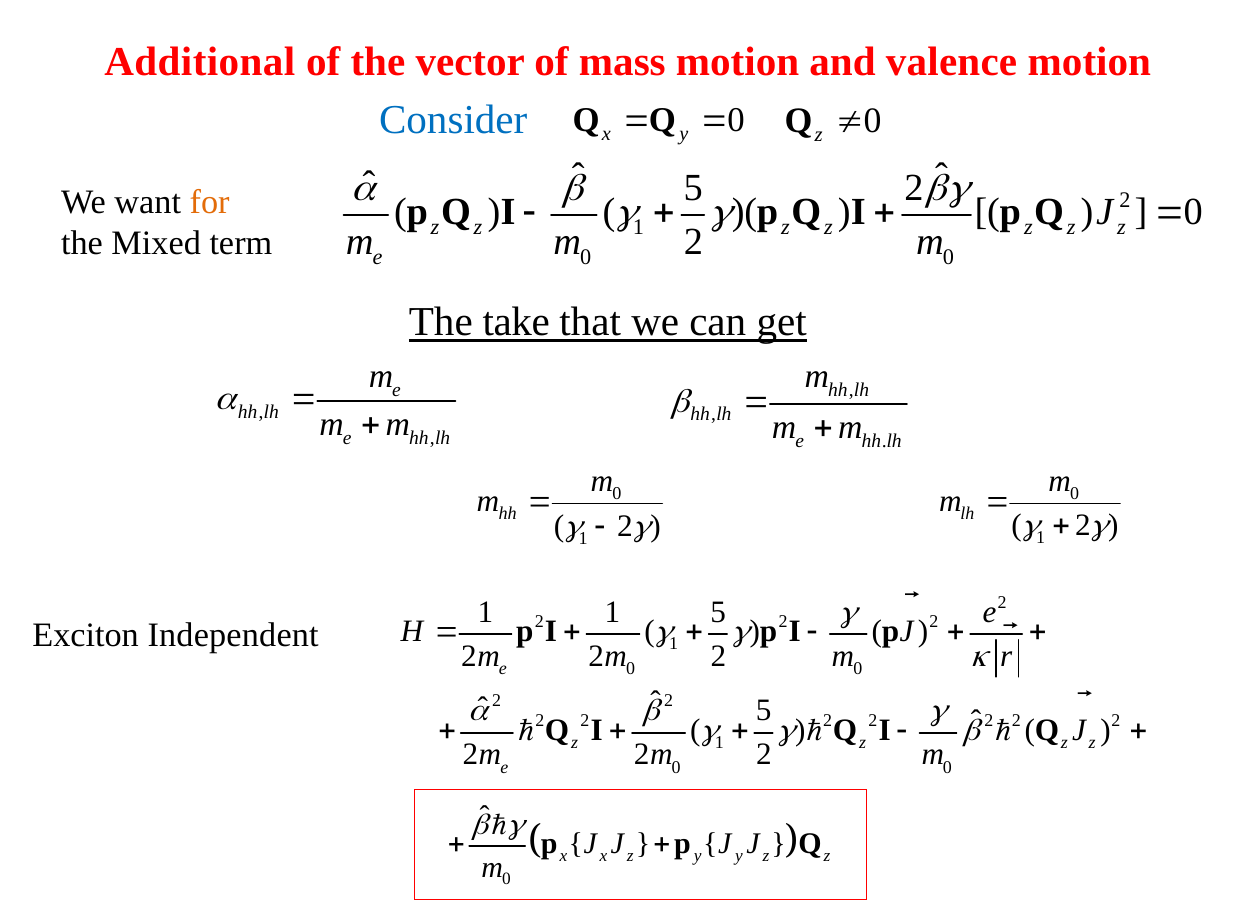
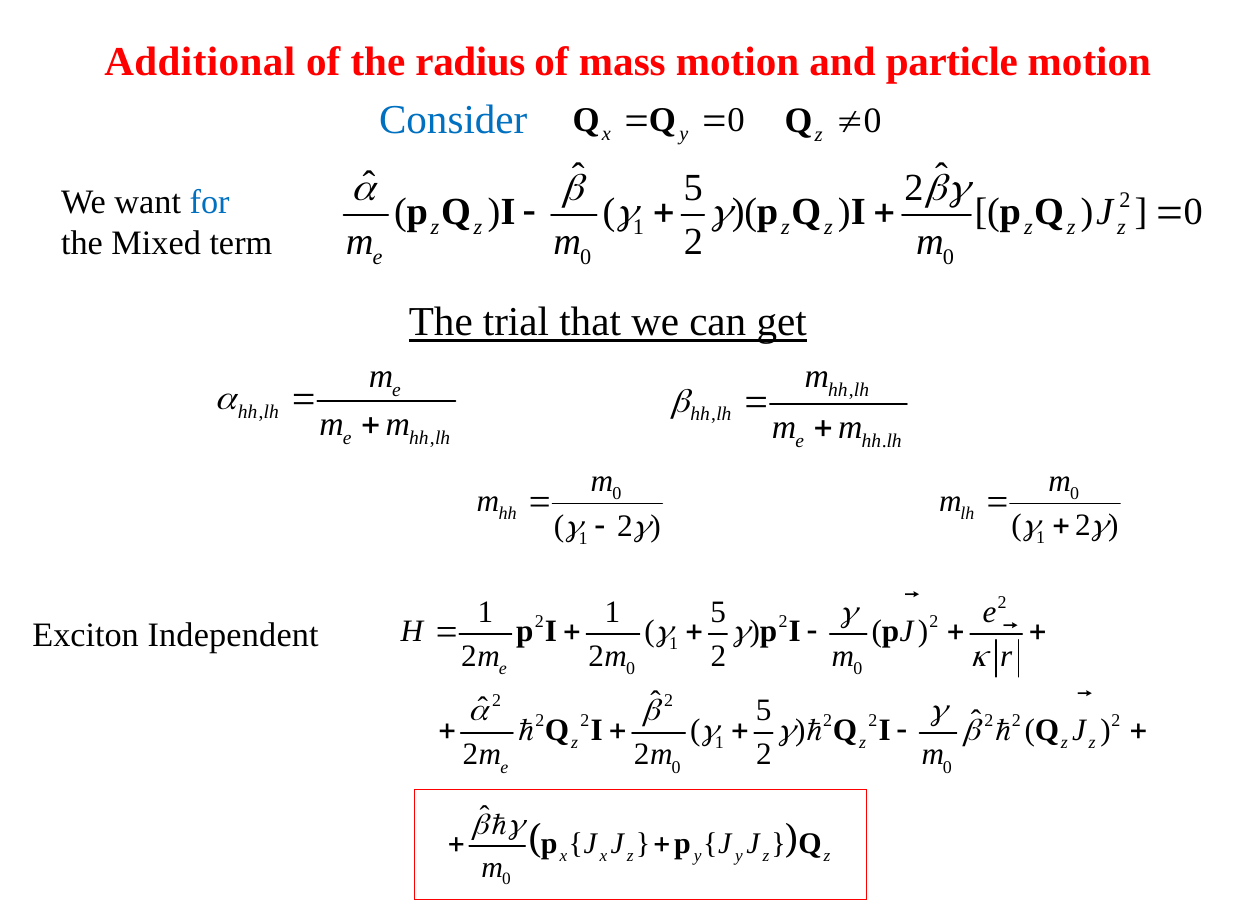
vector: vector -> radius
valence: valence -> particle
for colour: orange -> blue
take: take -> trial
